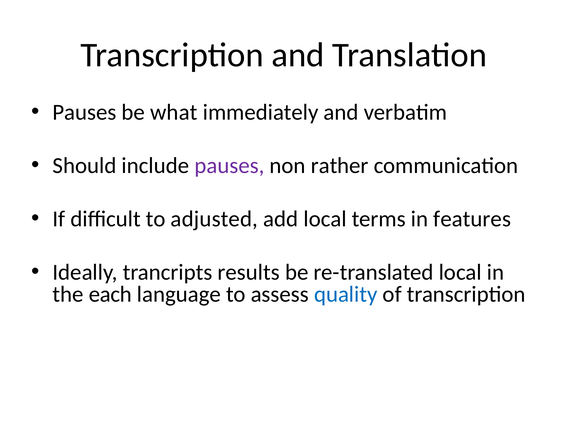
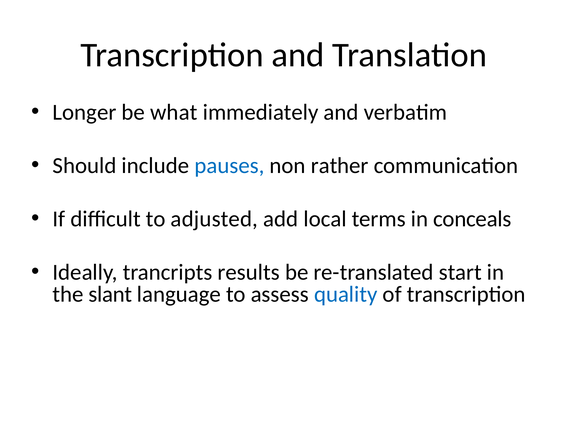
Pauses at (84, 112): Pauses -> Longer
pauses at (229, 166) colour: purple -> blue
features: features -> conceals
re-translated local: local -> start
each: each -> slant
